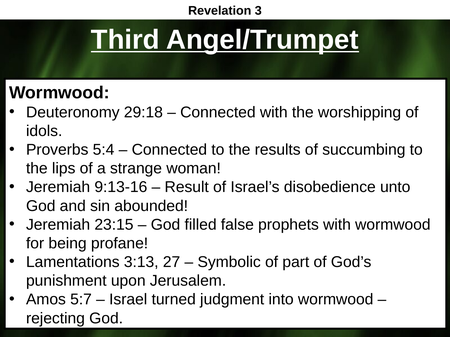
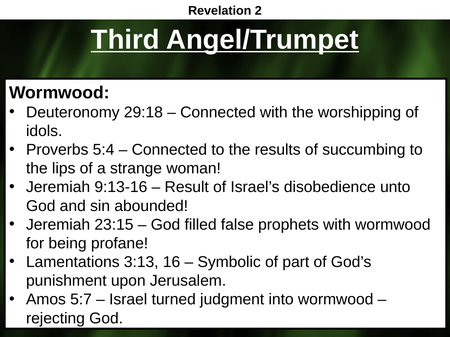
3: 3 -> 2
27: 27 -> 16
